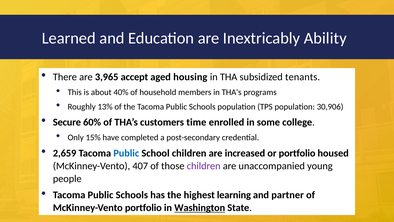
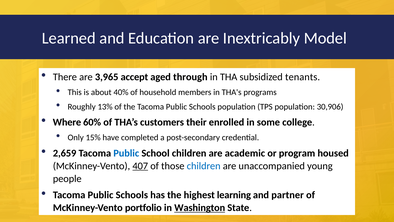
Ability: Ability -> Model
housing: housing -> through
Secure: Secure -> Where
time: time -> their
increased: increased -> academic
or portfolio: portfolio -> program
407 underline: none -> present
children at (204, 166) colour: purple -> blue
